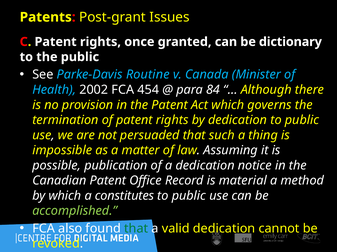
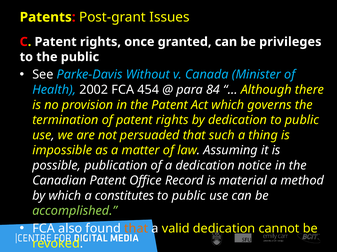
dictionary: dictionary -> privileges
Routine: Routine -> Without
that at (136, 229) colour: green -> orange
